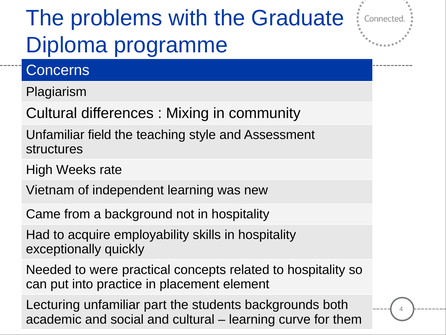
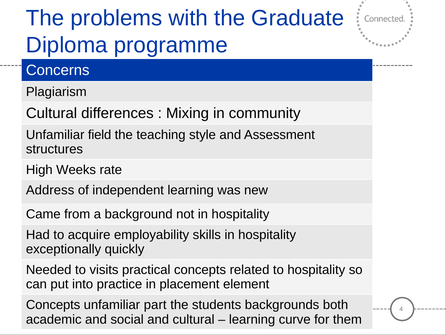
Vietnam: Vietnam -> Address
were: were -> visits
Lecturing at (53, 304): Lecturing -> Concepts
